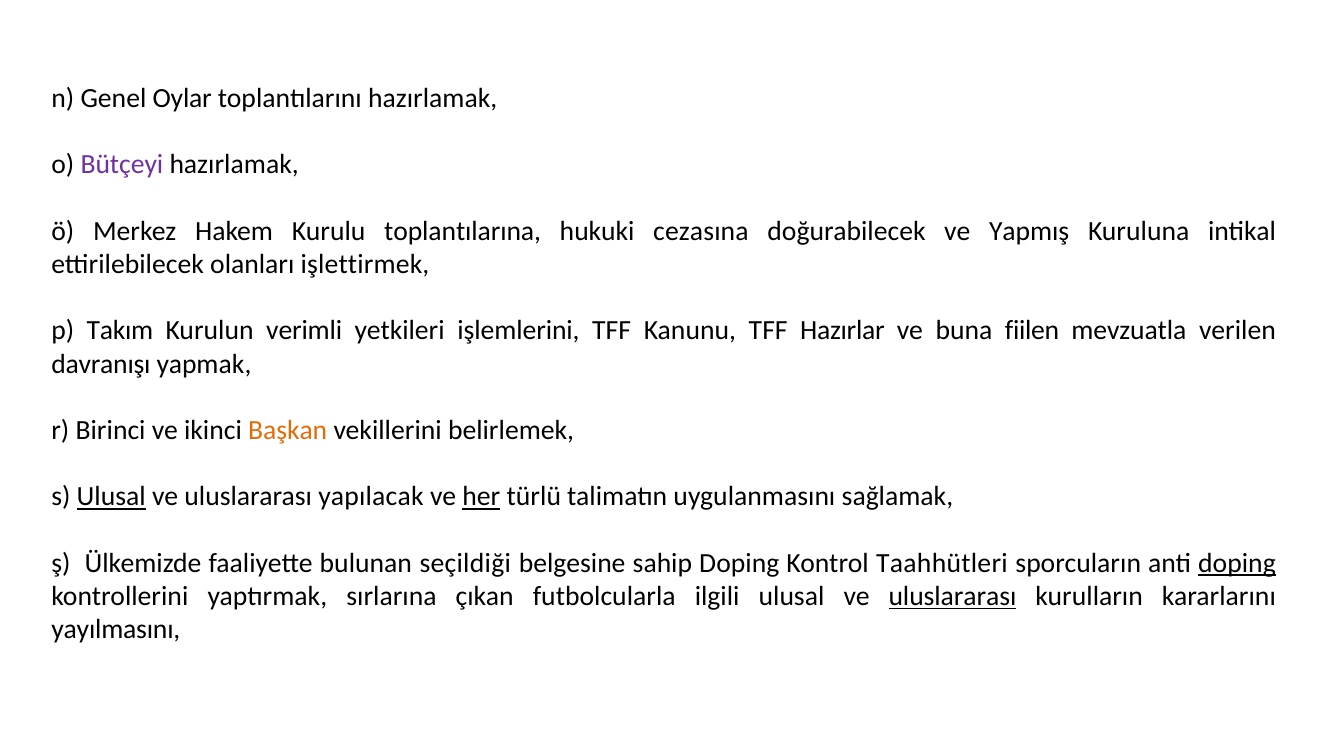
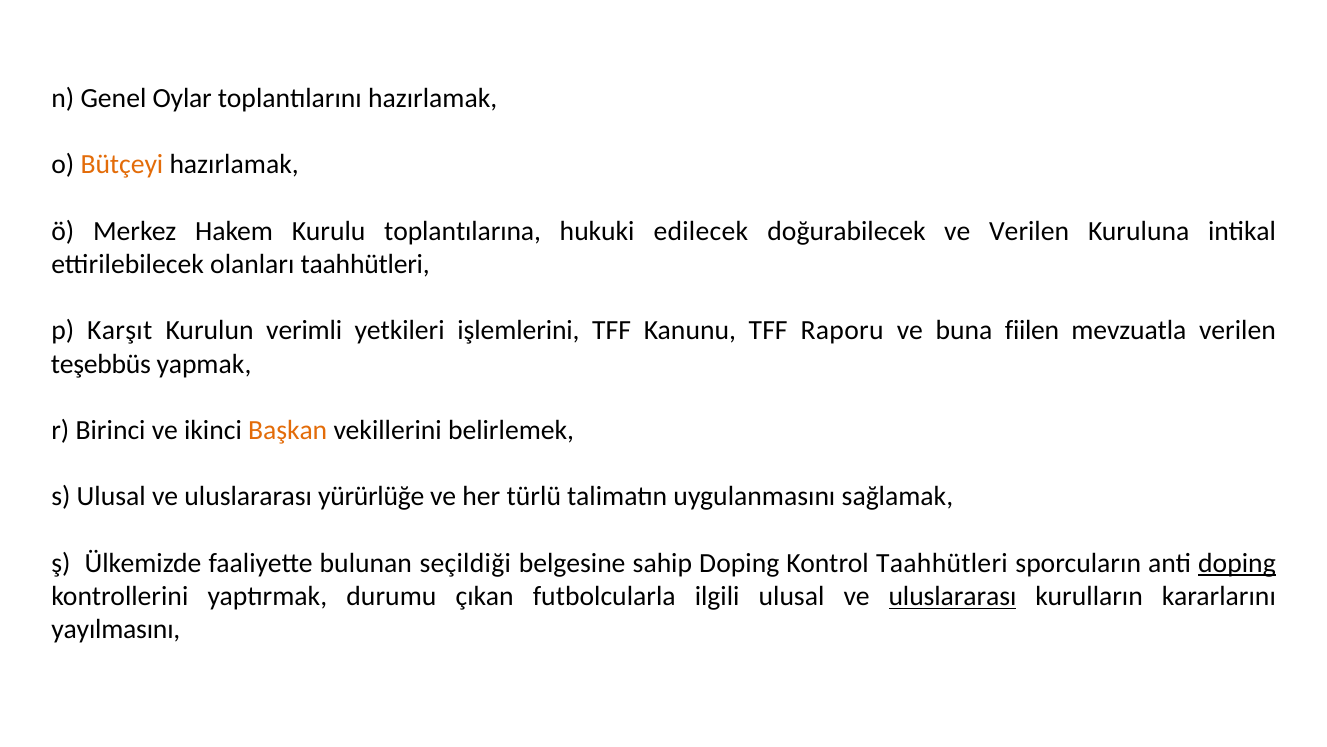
Bütçeyi colour: purple -> orange
cezasına: cezasına -> edilecek
ve Yapmış: Yapmış -> Verilen
olanları işlettirmek: işlettirmek -> taahhütleri
Takım: Takım -> Karşıt
Hazırlar: Hazırlar -> Raporu
davranışı: davranışı -> teşebbüs
Ulusal at (111, 496) underline: present -> none
yapılacak: yapılacak -> yürürlüğe
her underline: present -> none
sırlarına: sırlarına -> durumu
